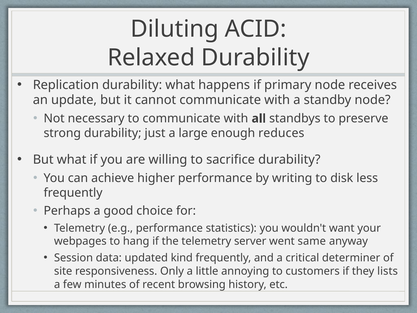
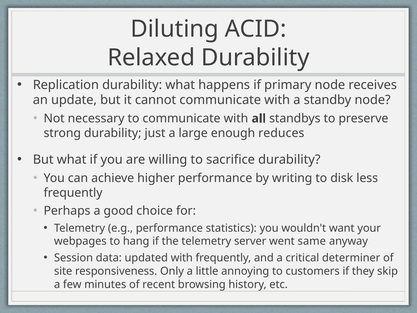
updated kind: kind -> with
lists: lists -> skip
